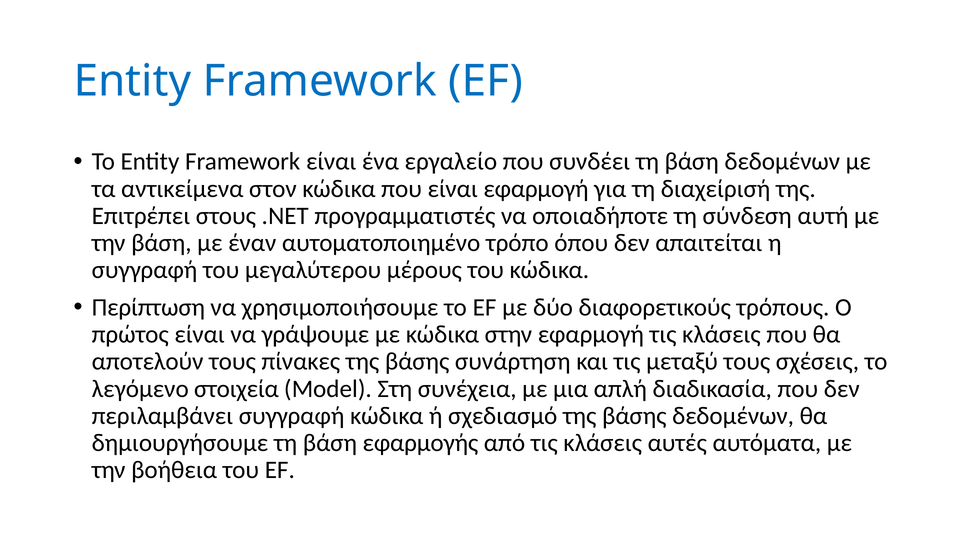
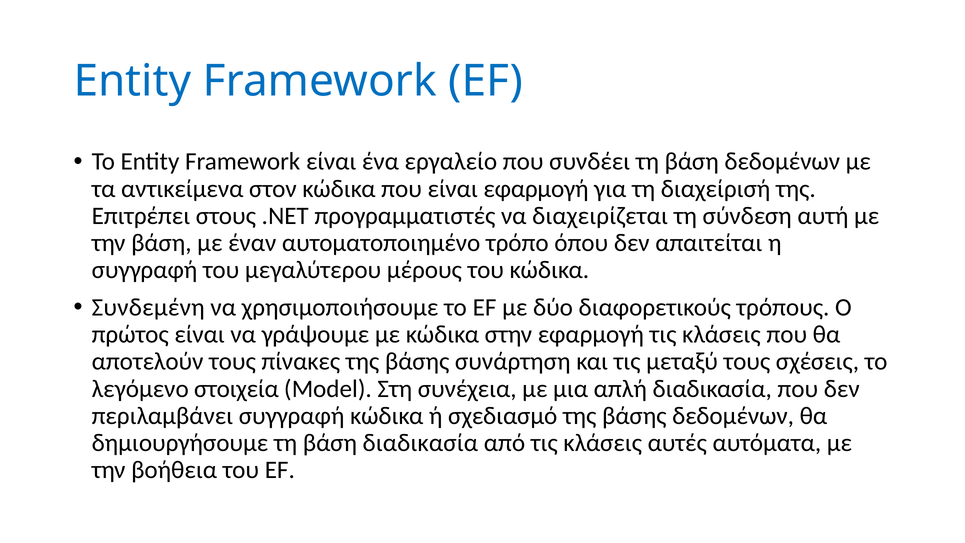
οποιαδήποτε: οποιαδήποτε -> διαχειρίζεται
Περίπτωση: Περίπτωση -> Συνδεμένη
βάση εφαρμογής: εφαρμογής -> διαδικασία
